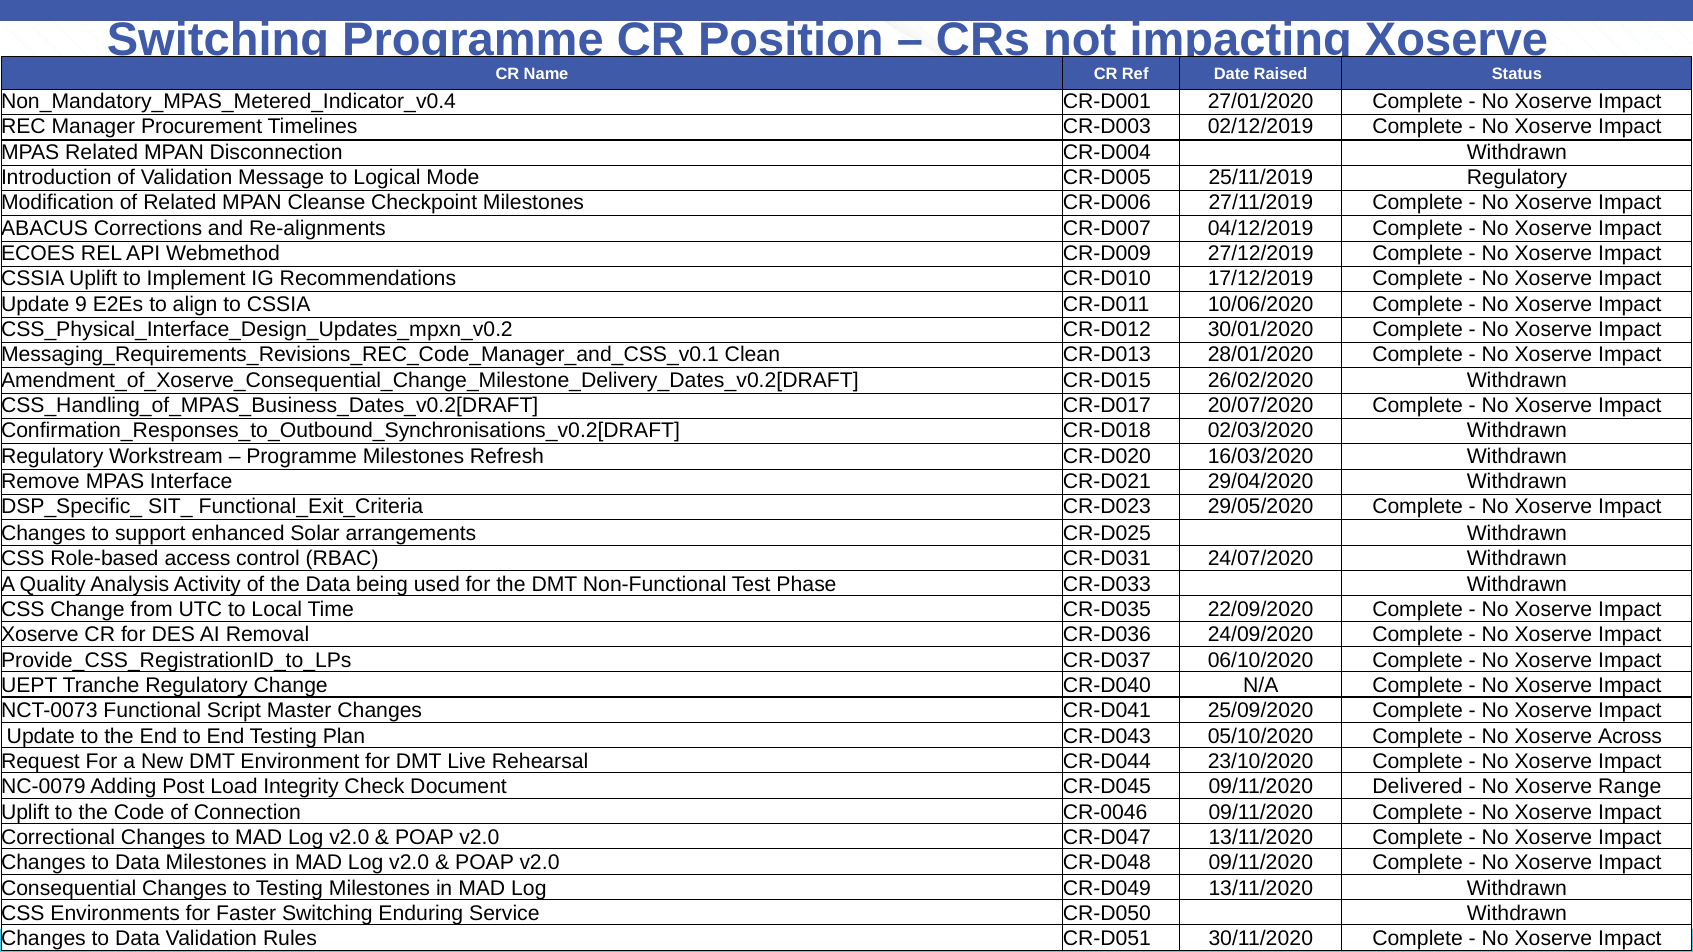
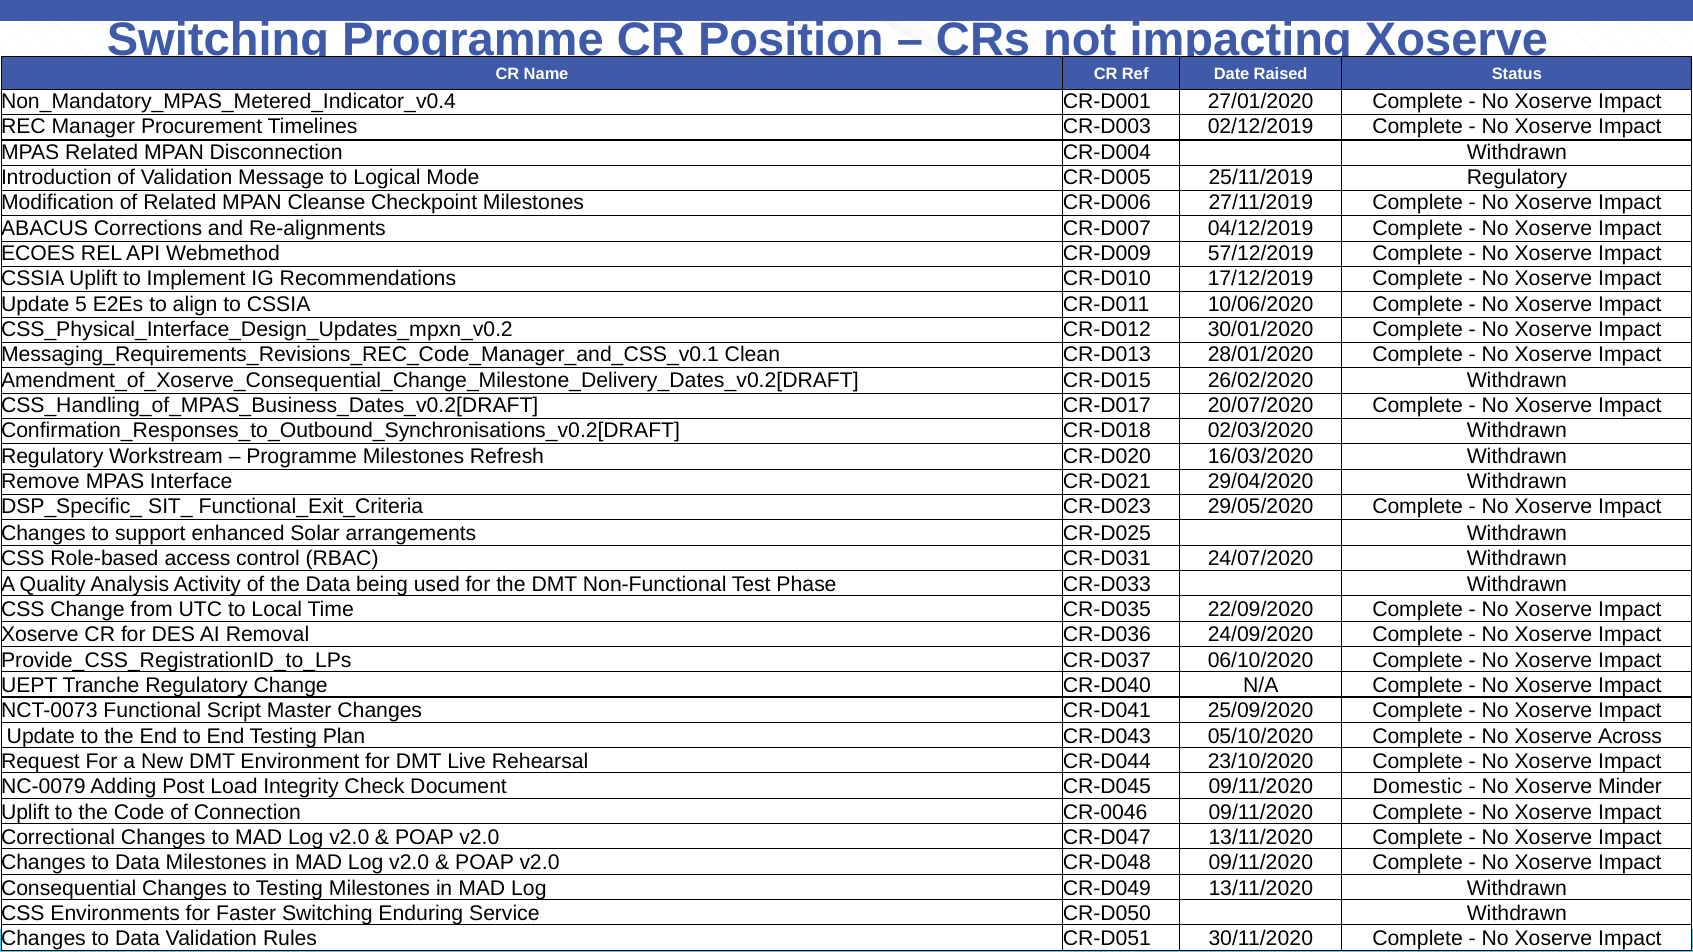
27/12/2019: 27/12/2019 -> 57/12/2019
9: 9 -> 5
Delivered: Delivered -> Domestic
Range: Range -> Minder
